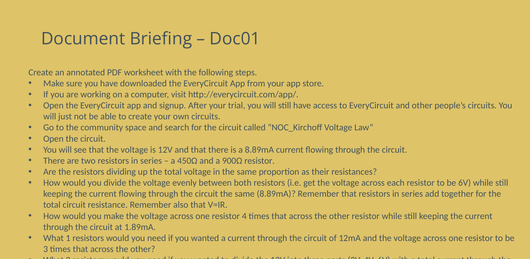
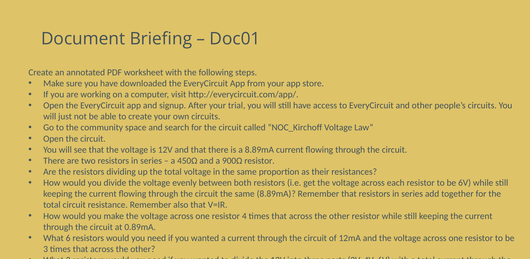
1.89mA: 1.89mA -> 0.89mA
1: 1 -> 6
